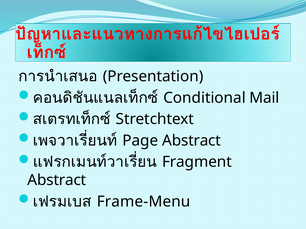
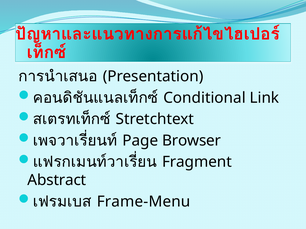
Mail: Mail -> Link
Page Abstract: Abstract -> Browser
